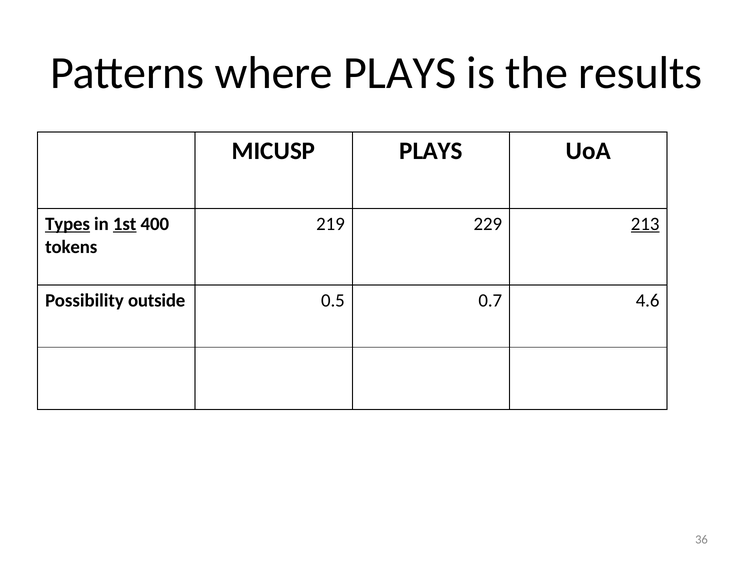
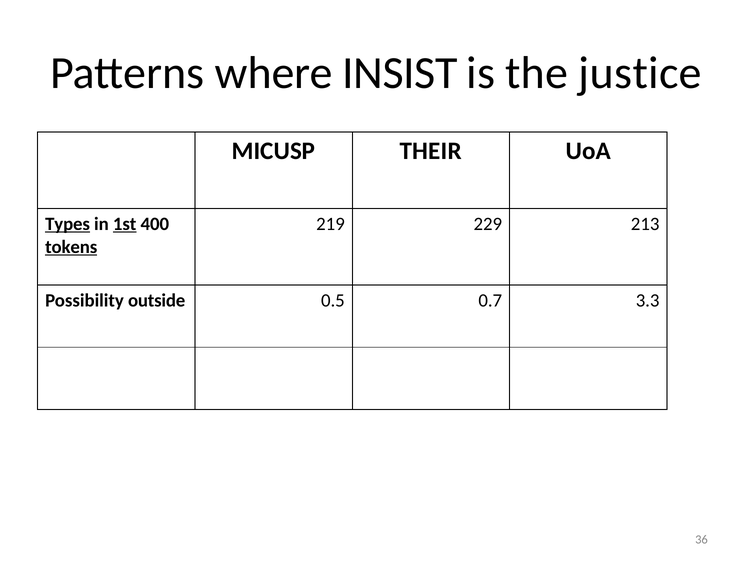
where PLAYS: PLAYS -> INSIST
results: results -> justice
MICUSP PLAYS: PLAYS -> THEIR
213 underline: present -> none
tokens underline: none -> present
4.6: 4.6 -> 3.3
